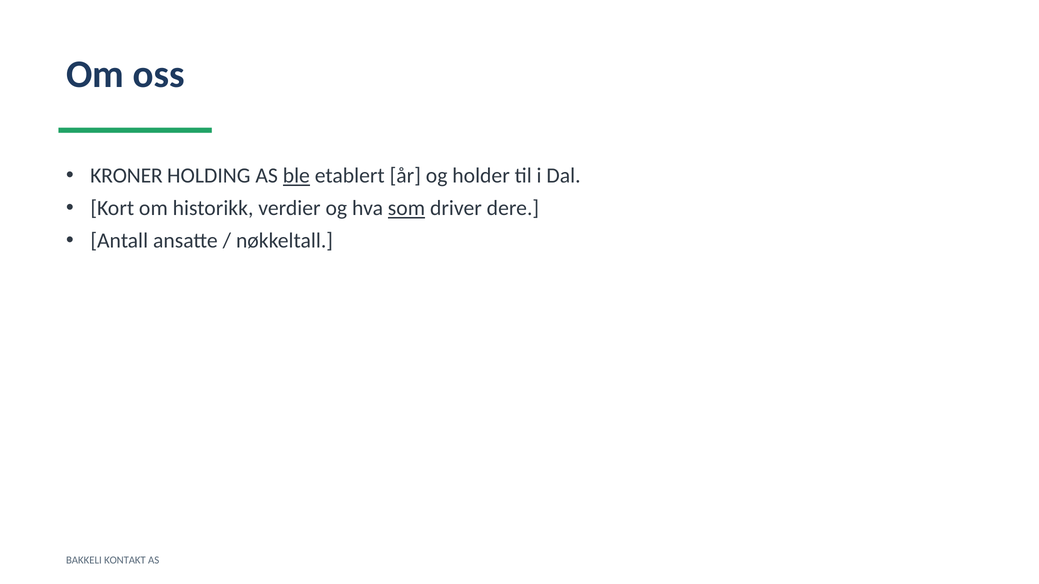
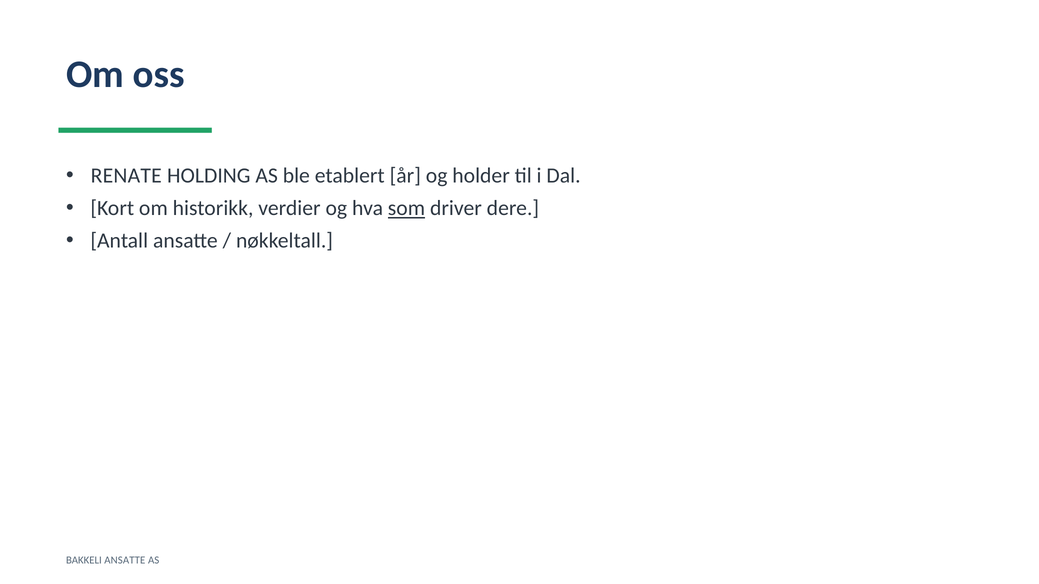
KRONER: KRONER -> RENATE
ble underline: present -> none
BAKKELI KONTAKT: KONTAKT -> ANSATTE
